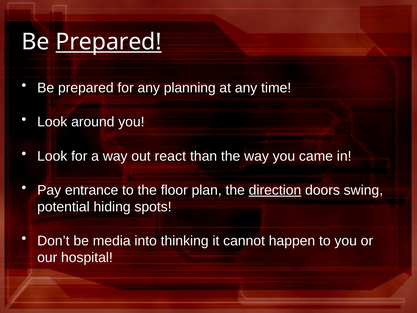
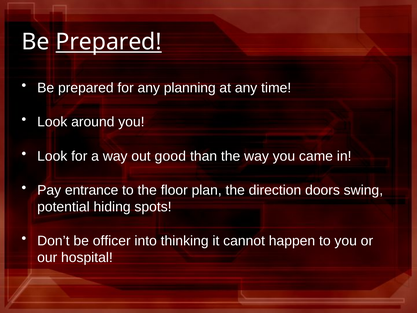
react: react -> good
direction underline: present -> none
media: media -> officer
